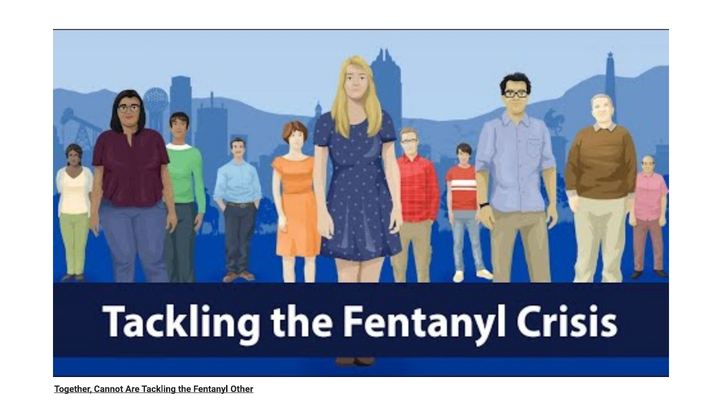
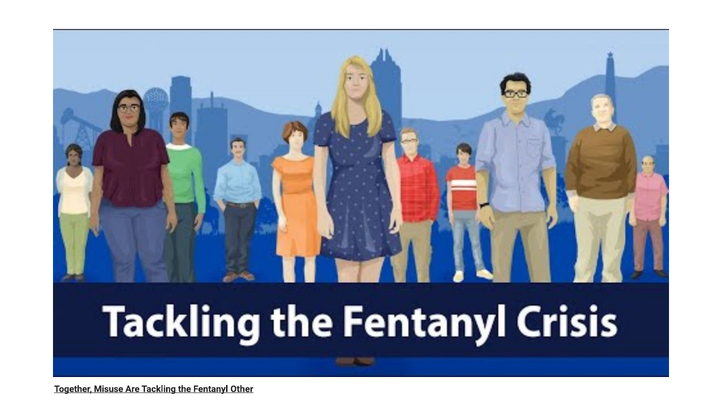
Cannot: Cannot -> Misuse
